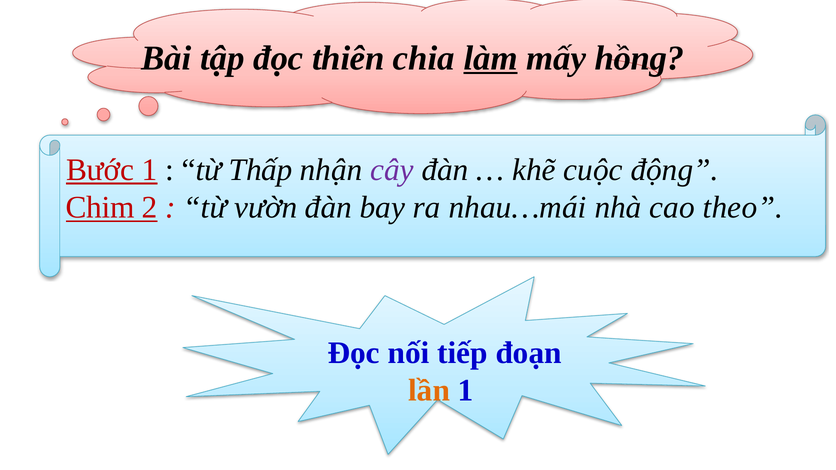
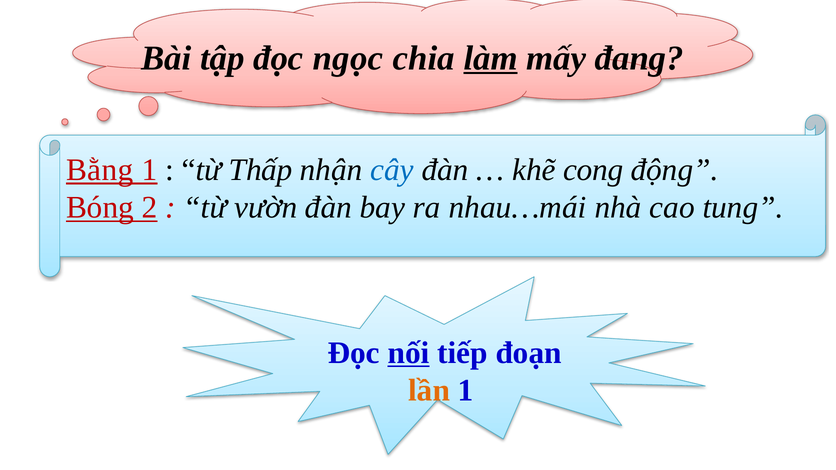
thiên: thiên -> ngọc
hồng: hồng -> đang
Bước: Bước -> Bằng
cây colour: purple -> blue
cuộc: cuộc -> cong
Chim: Chim -> Bóng
theo: theo -> tung
nối underline: none -> present
